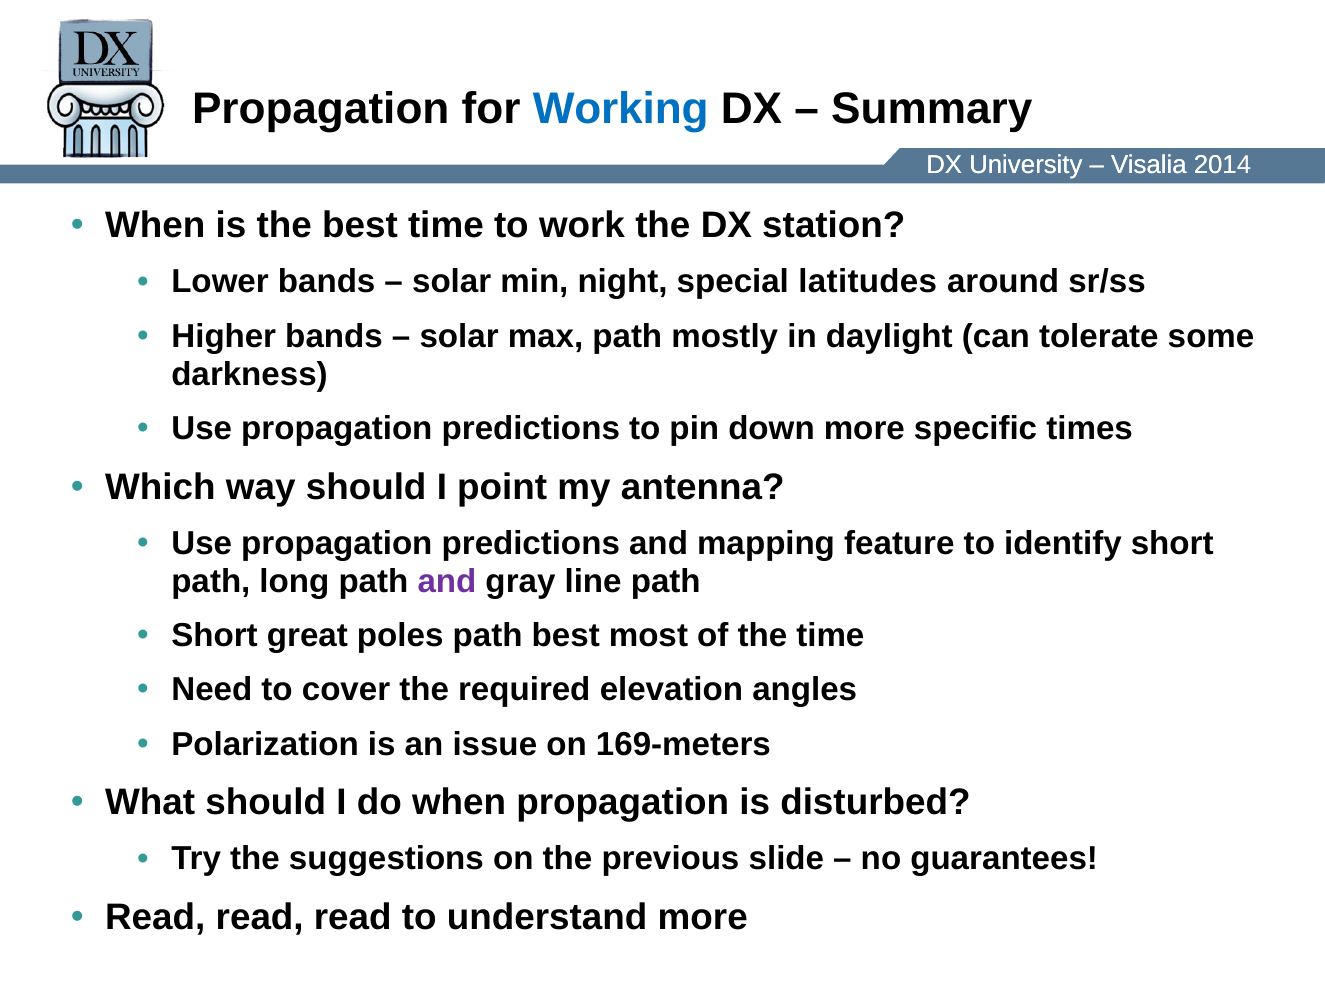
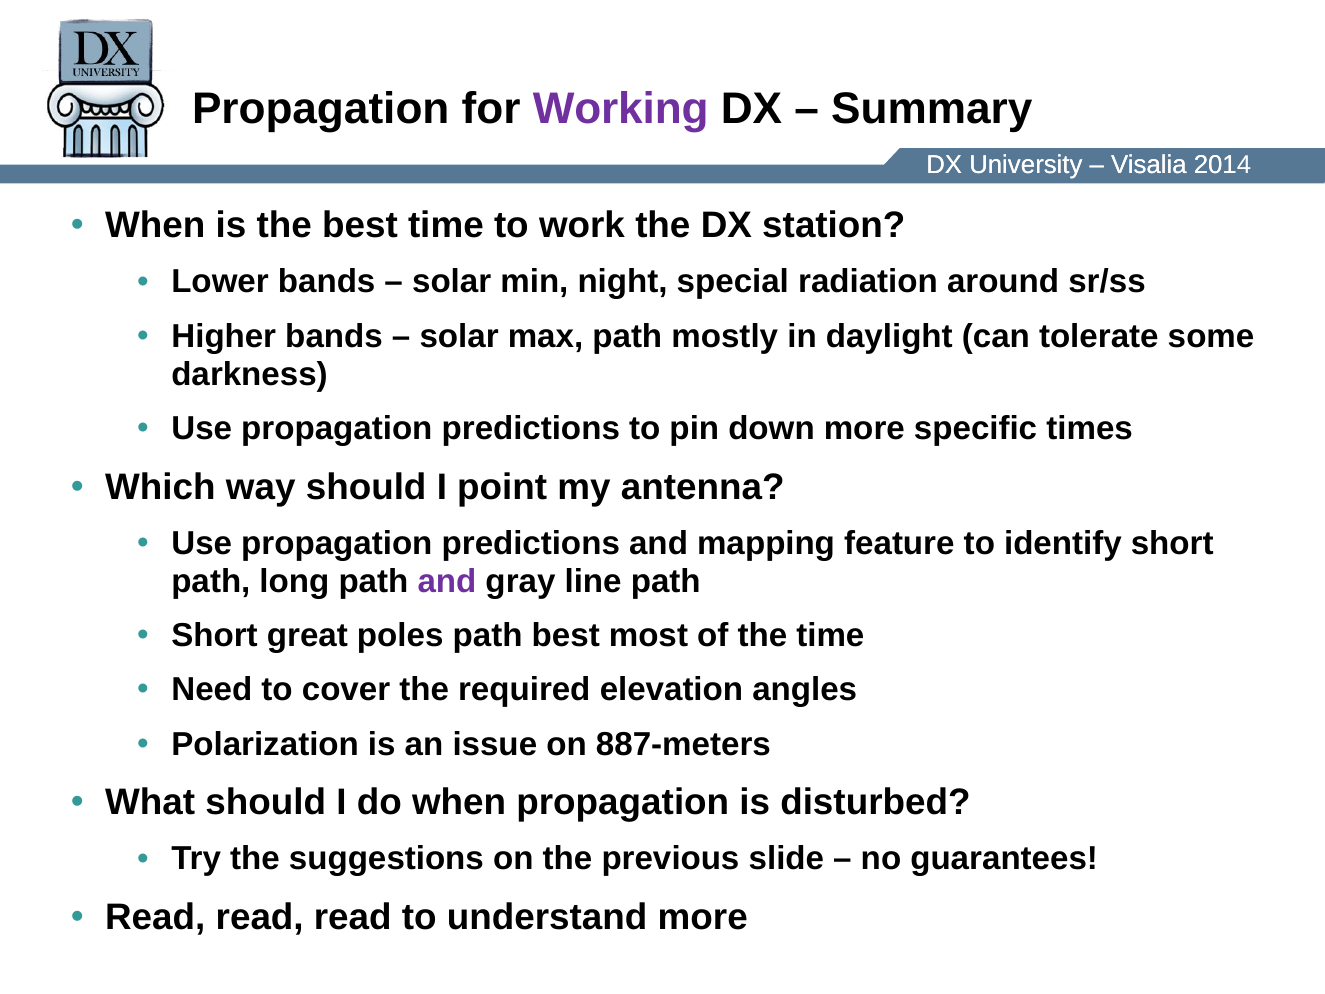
Working colour: blue -> purple
latitudes: latitudes -> radiation
169-meters: 169-meters -> 887-meters
